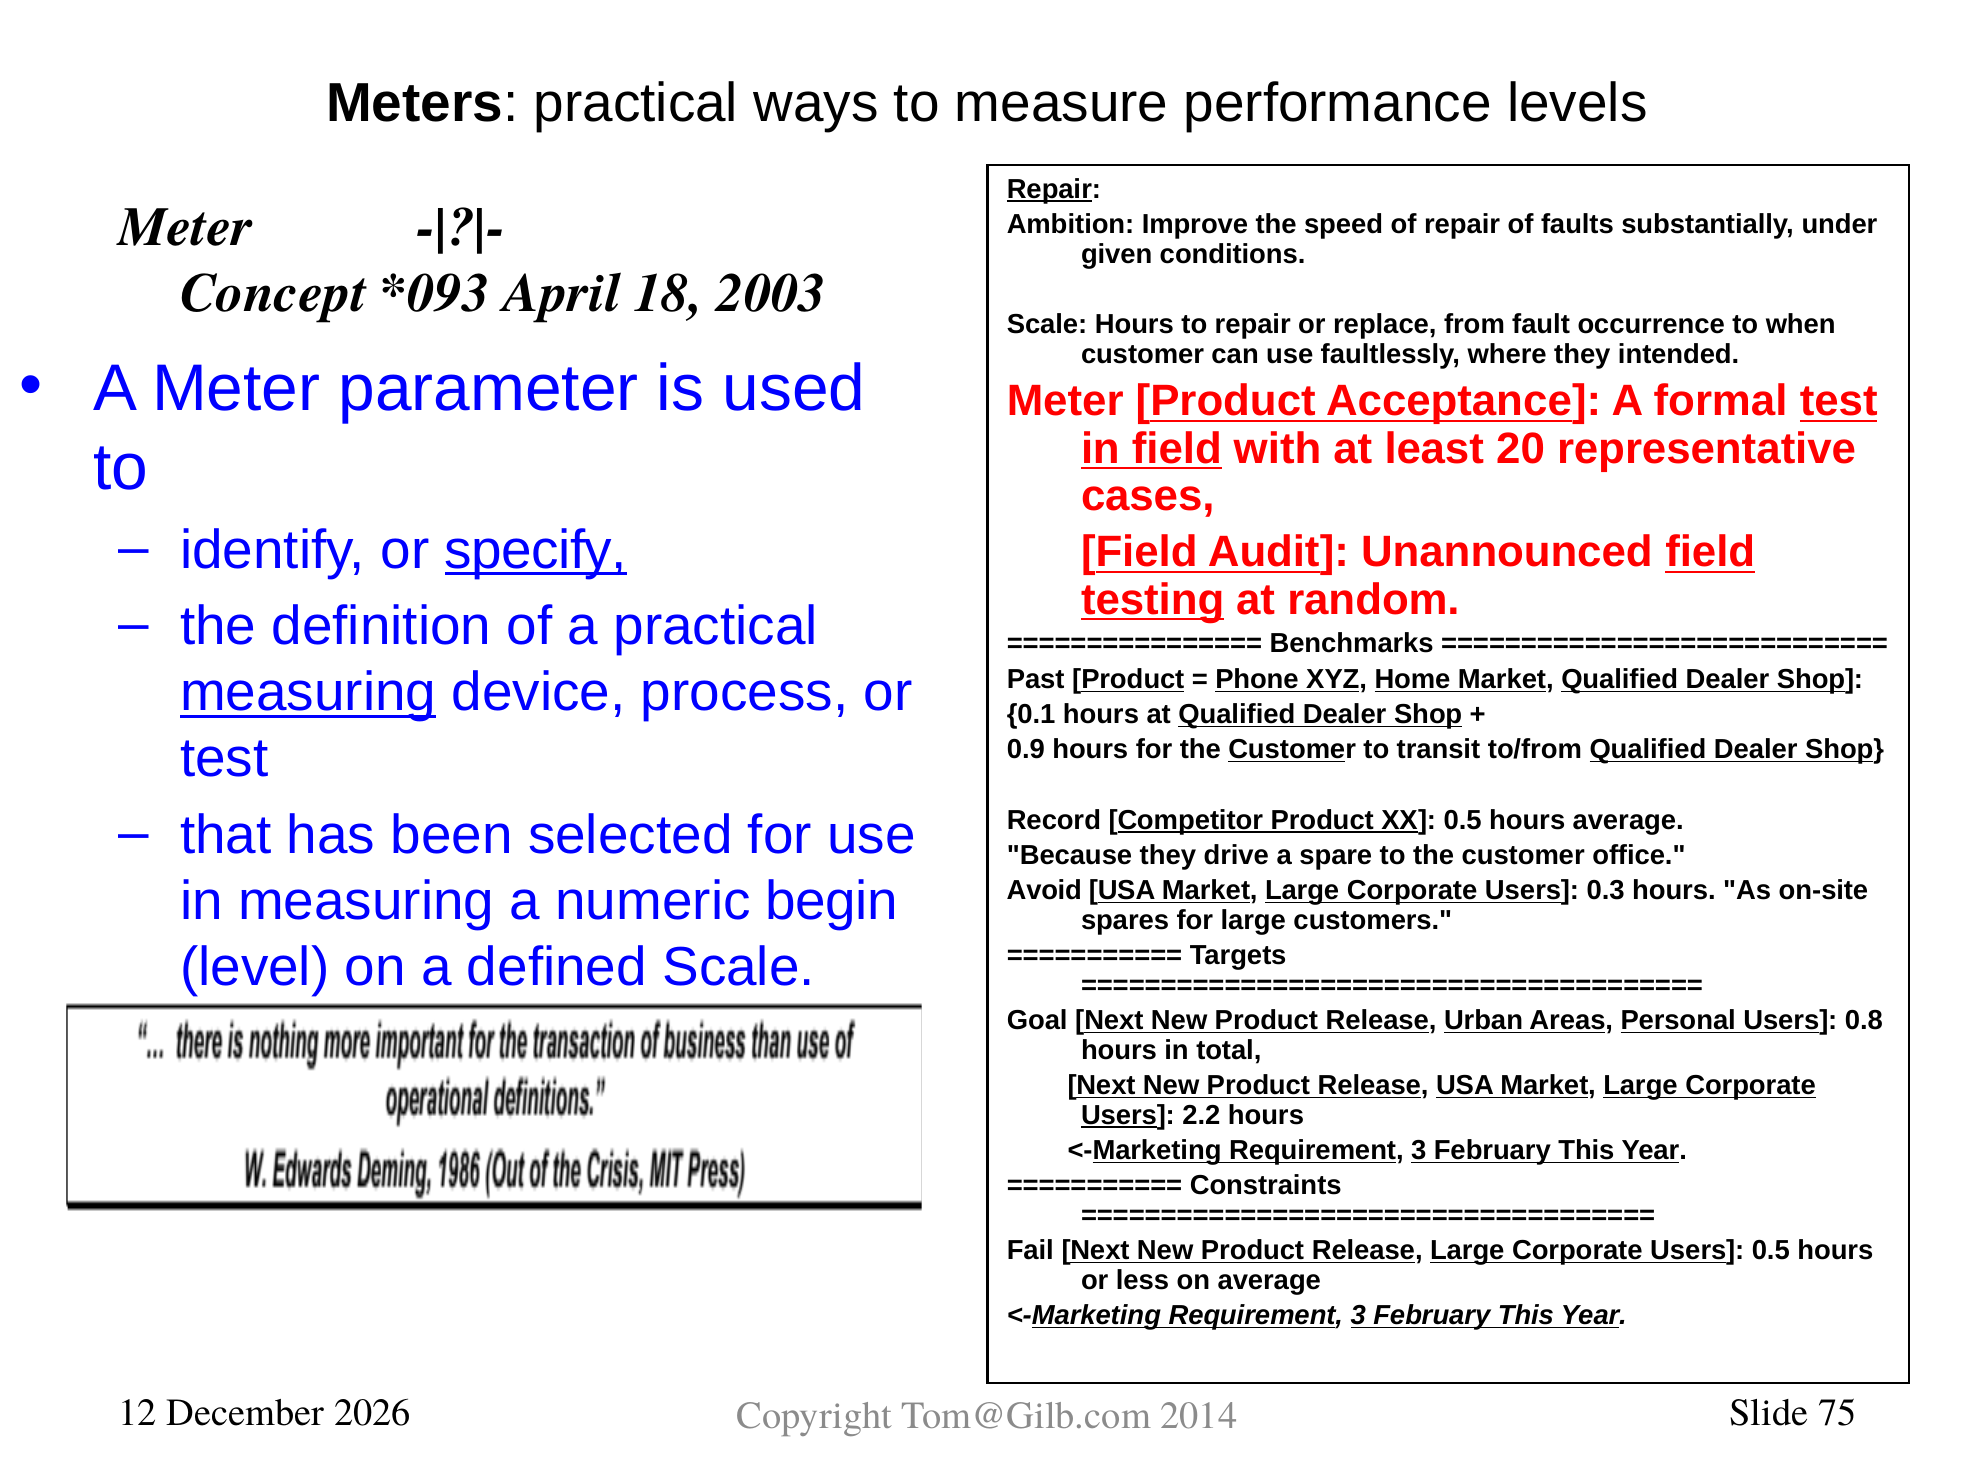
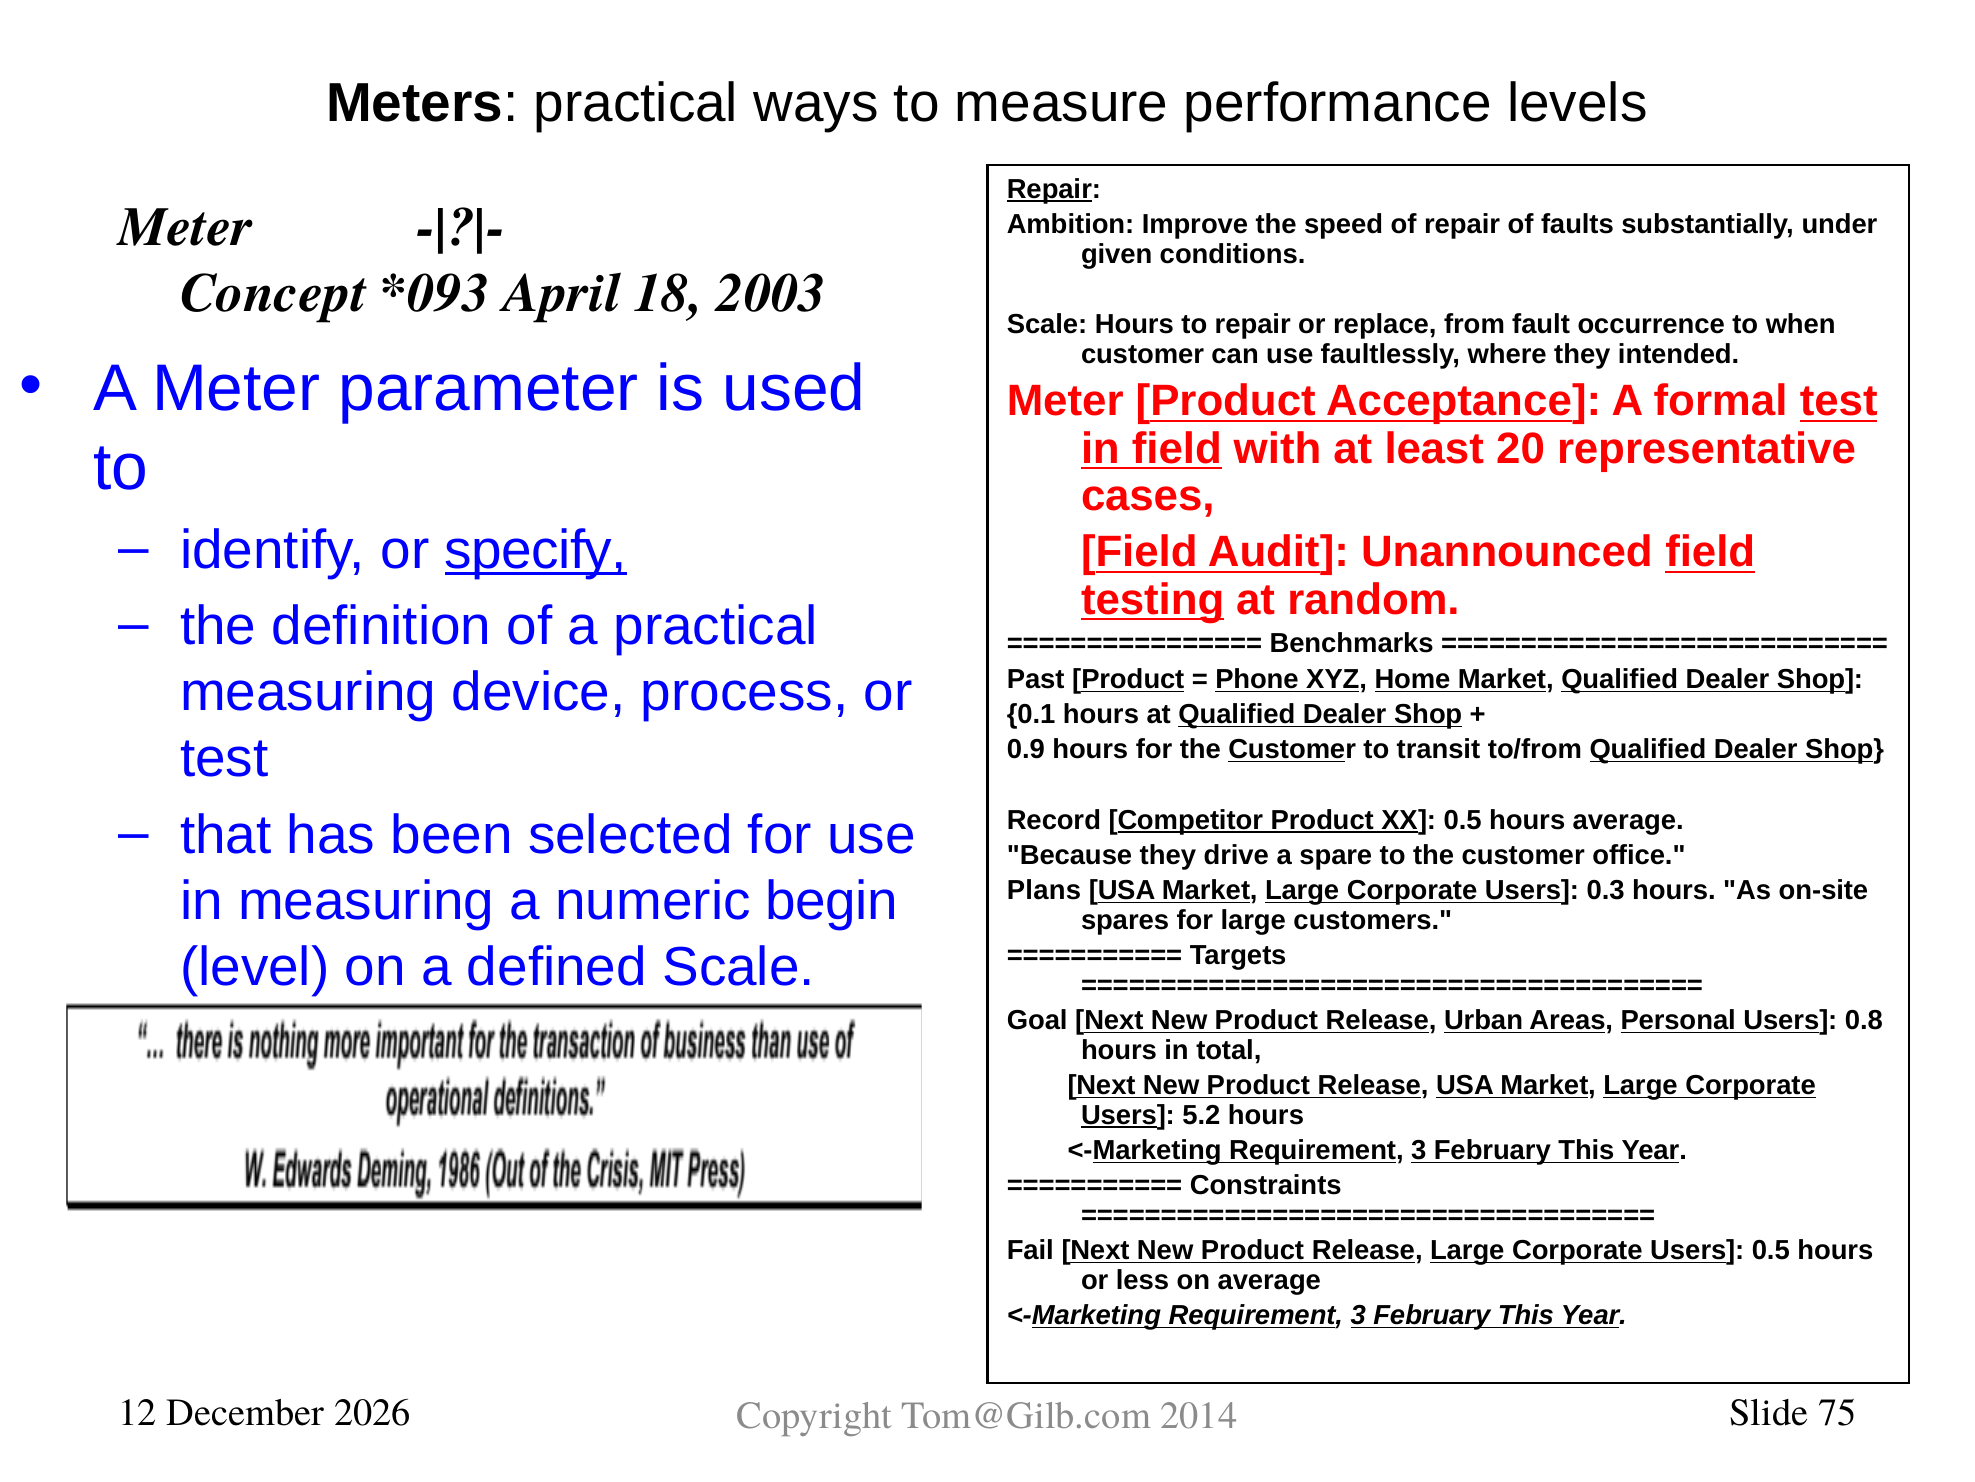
measuring at (308, 692) underline: present -> none
Avoid: Avoid -> Plans
2.2: 2.2 -> 5.2
